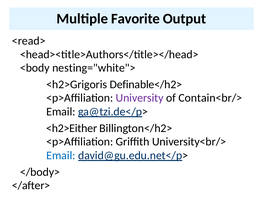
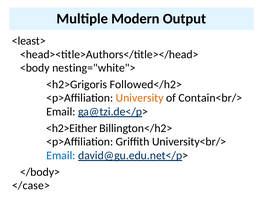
Favorite: Favorite -> Modern
<read>: <read> -> <least>
Definable</h2>: Definable</h2> -> Followed</h2>
University colour: purple -> orange
</after>: </after> -> </case>
